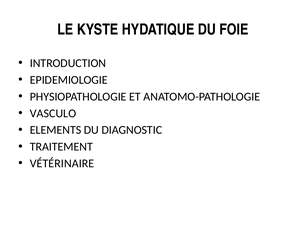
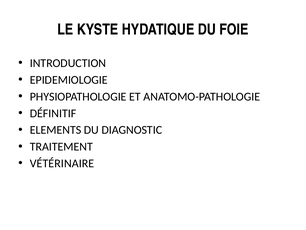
VASCULO: VASCULO -> DÉFINITIF
